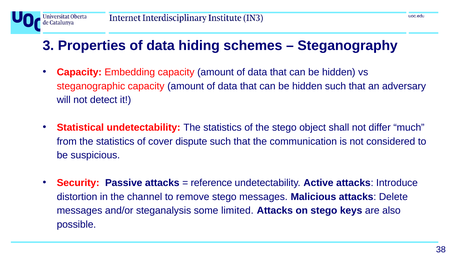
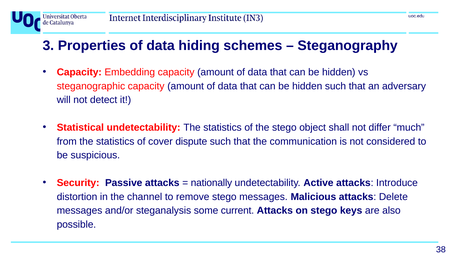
reference: reference -> nationally
limited: limited -> current
